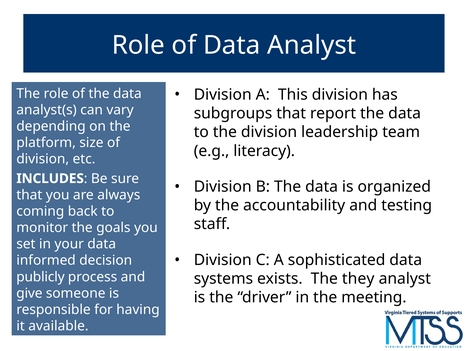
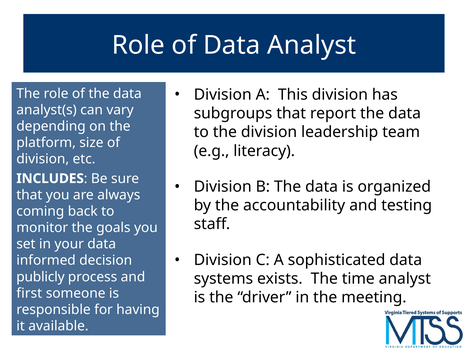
they: they -> time
give: give -> first
